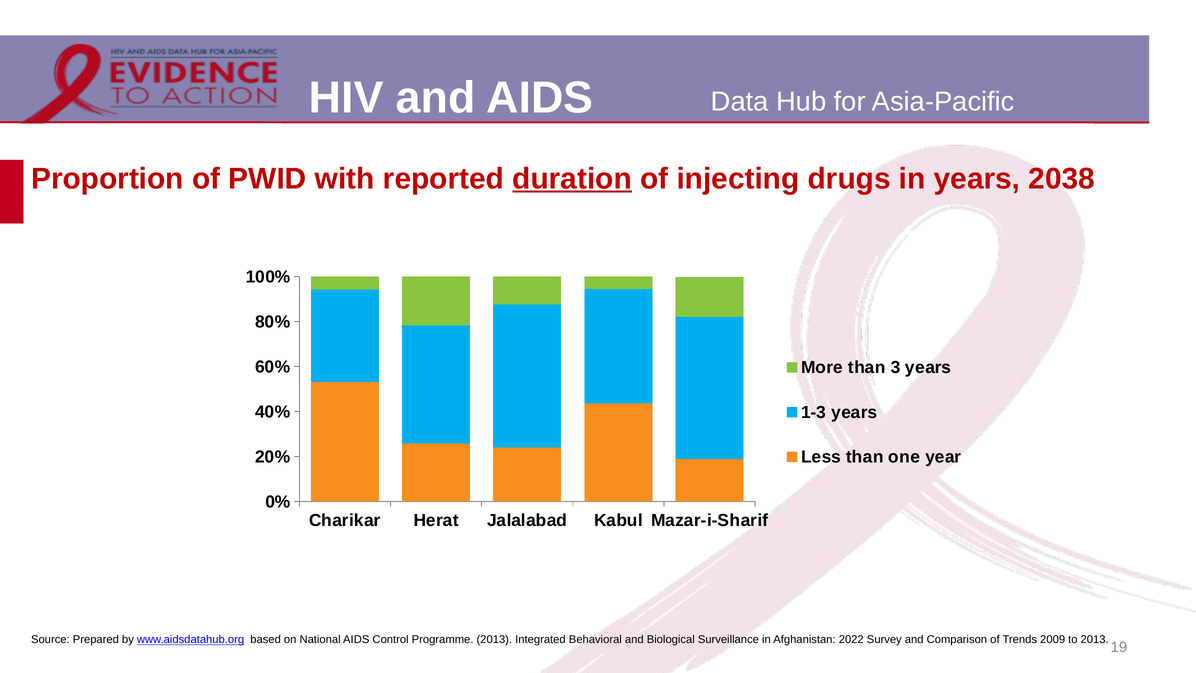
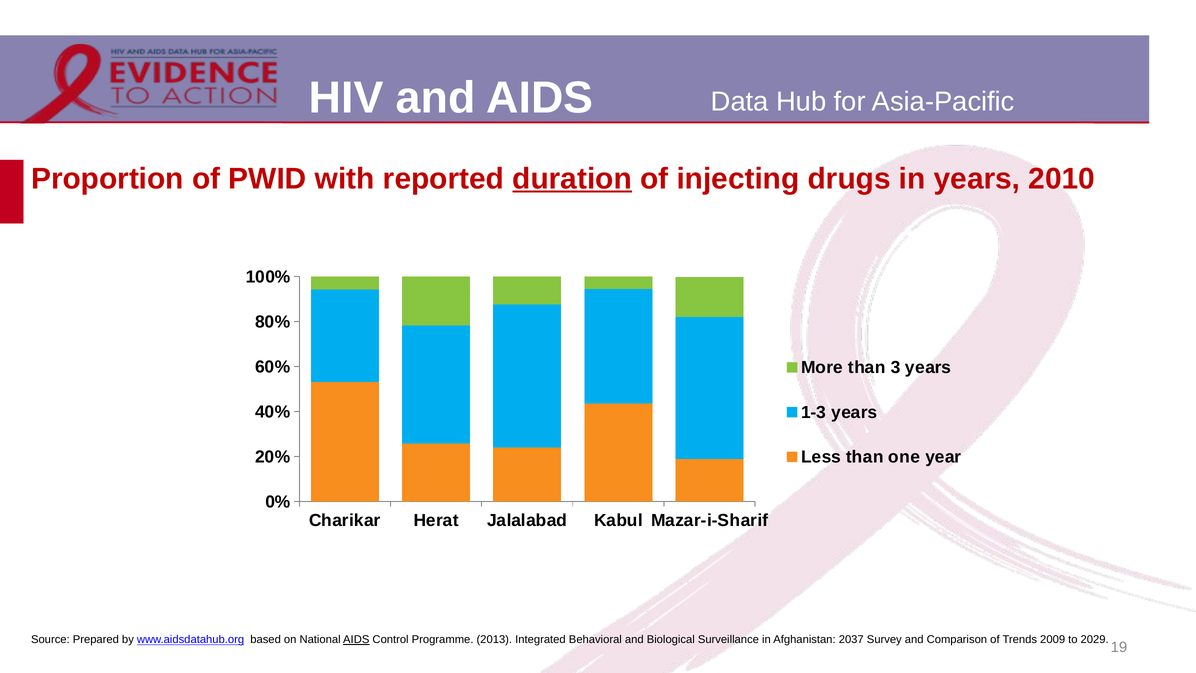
2038: 2038 -> 2010
AIDS at (356, 639) underline: none -> present
2022: 2022 -> 2037
to 2013: 2013 -> 2029
